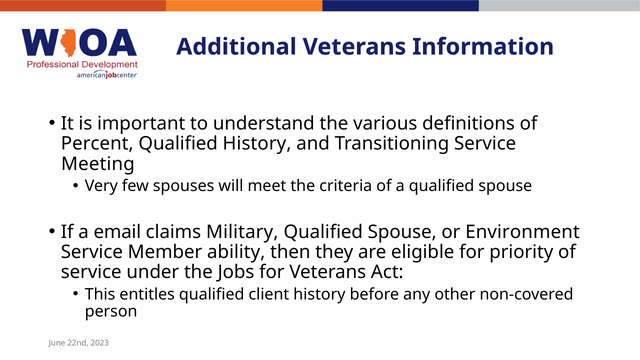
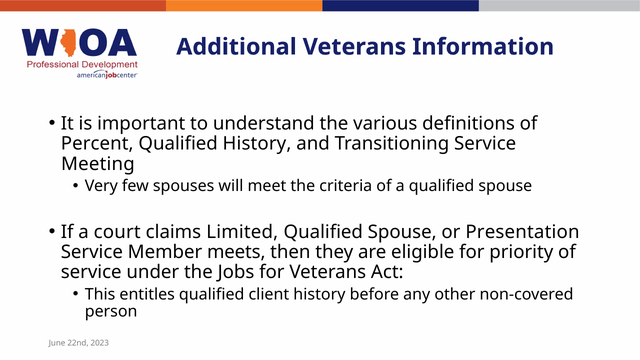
email: email -> court
Military: Military -> Limited
Environment: Environment -> Presentation
ability: ability -> meets
